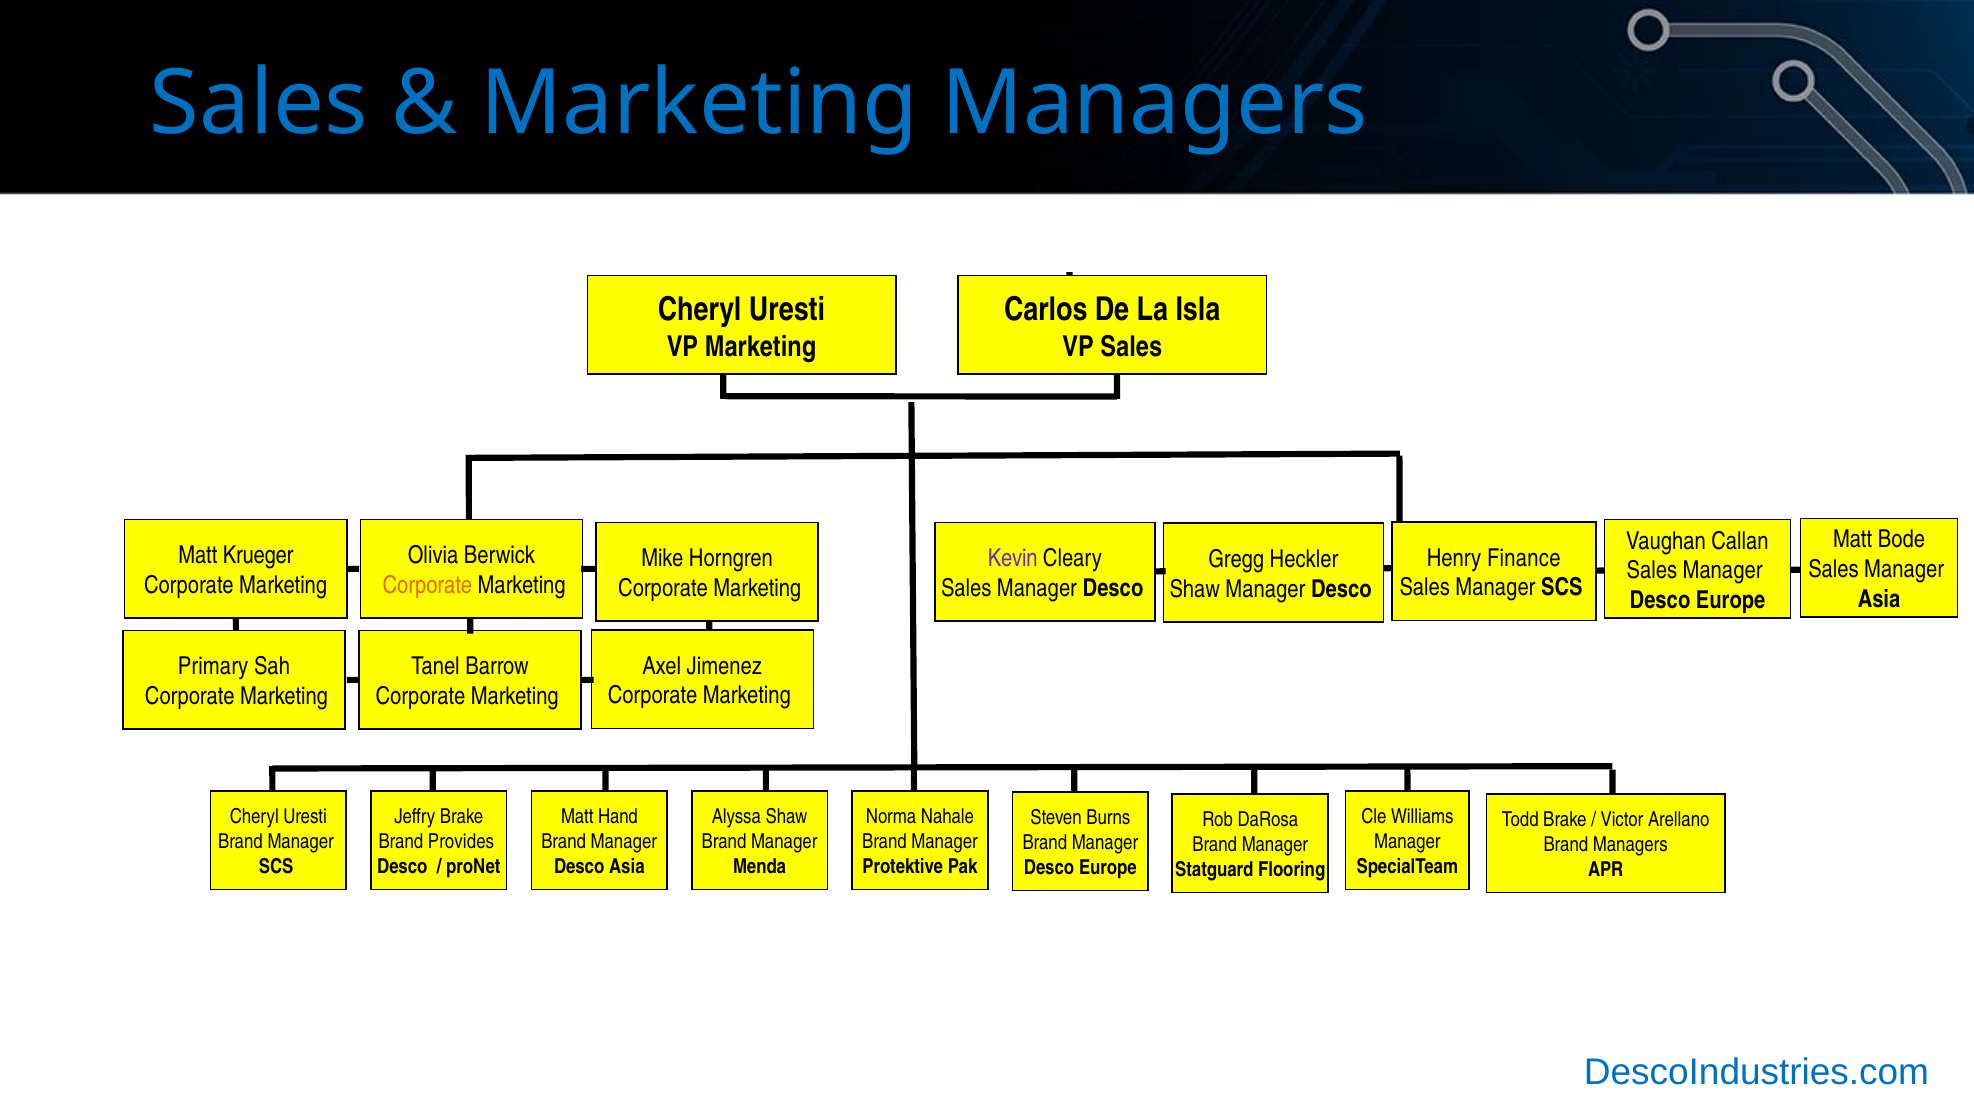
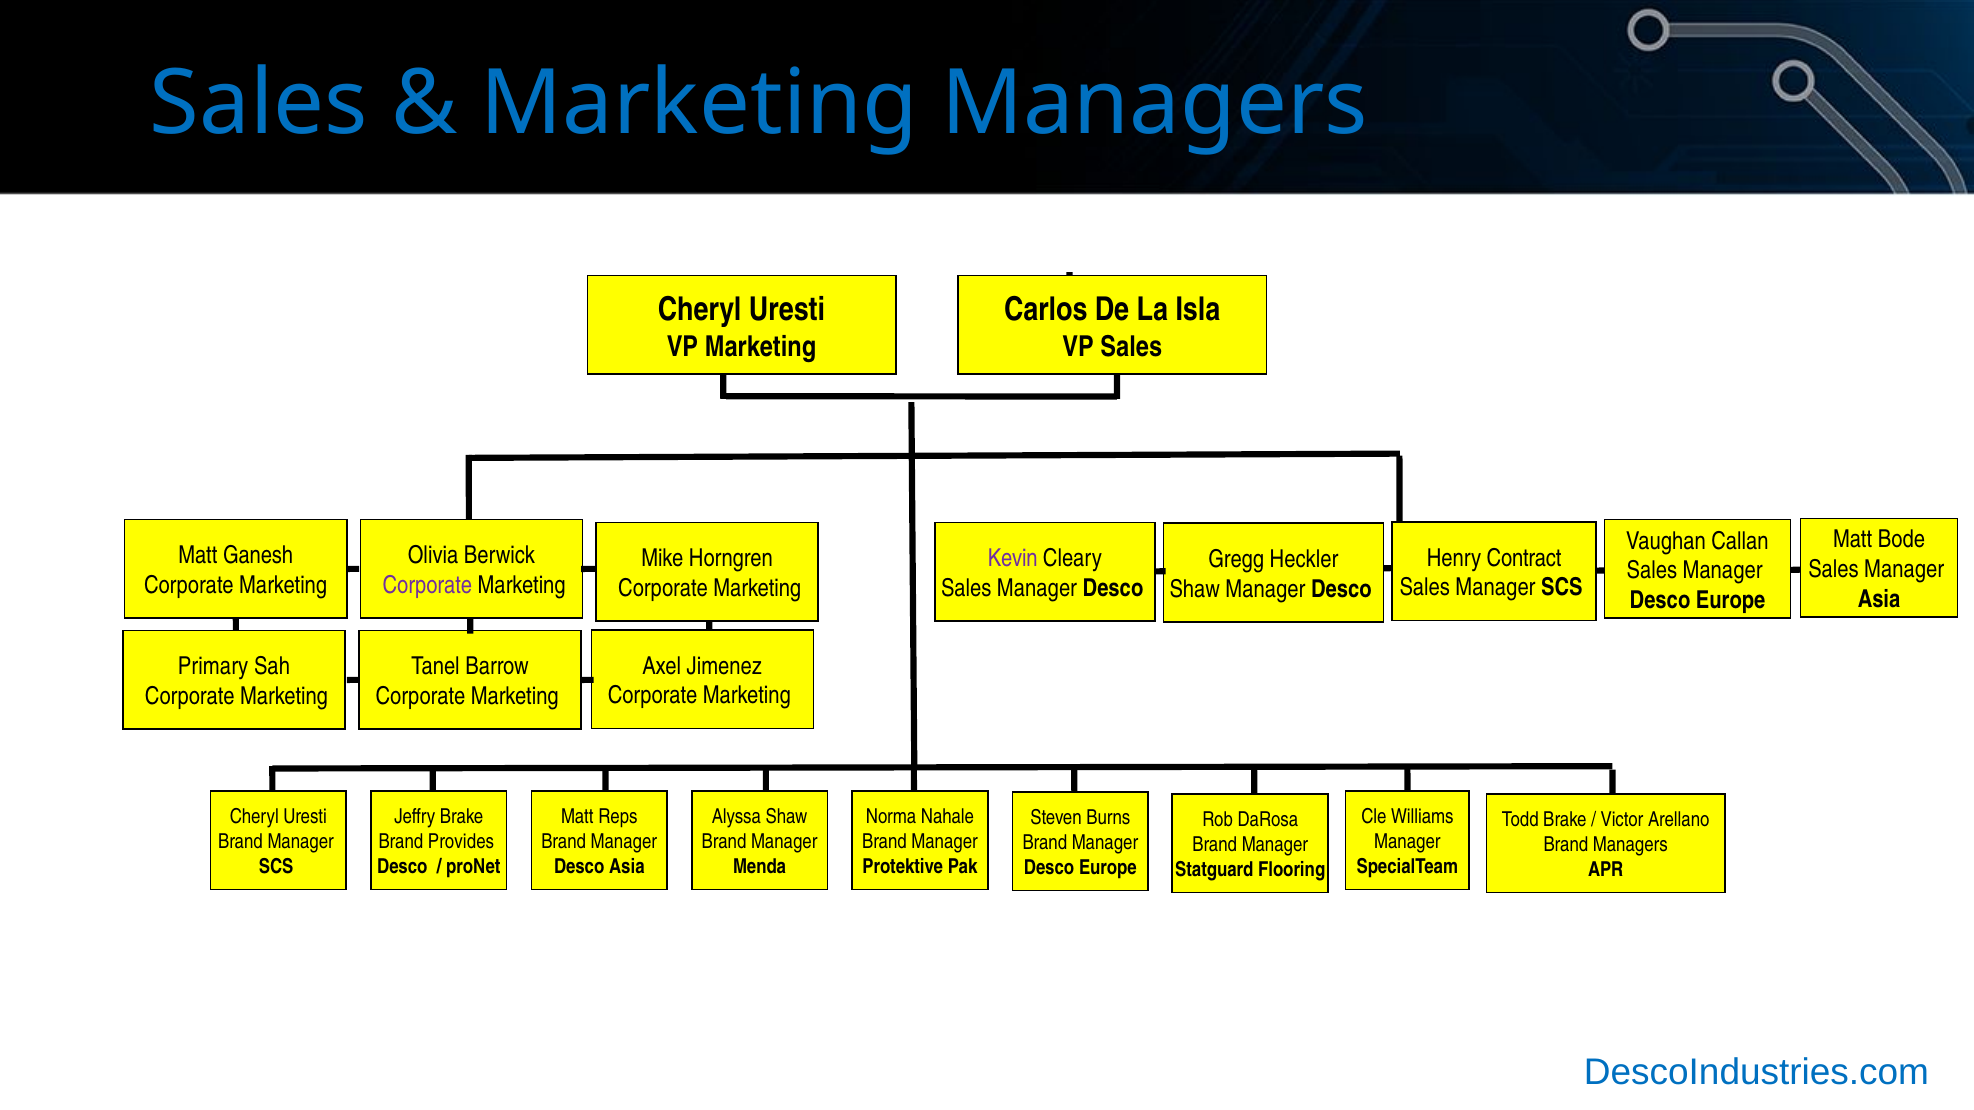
Krueger: Krueger -> Ganesh
Finance: Finance -> Contract
Corporate at (427, 586) colour: orange -> purple
Hand: Hand -> Reps
